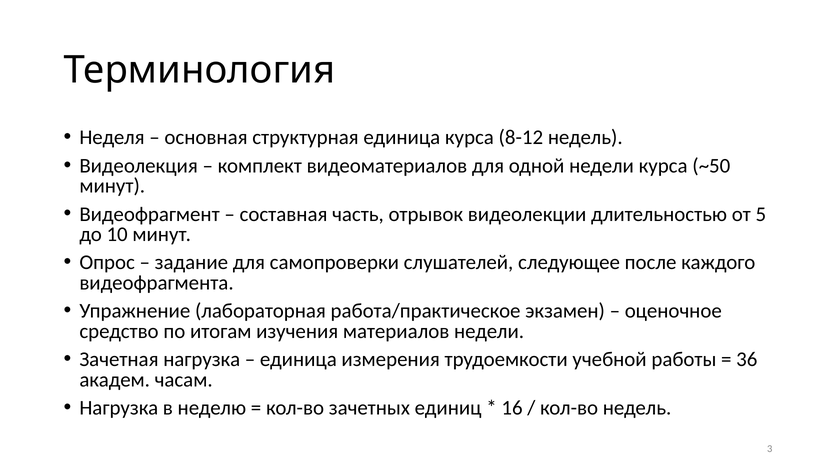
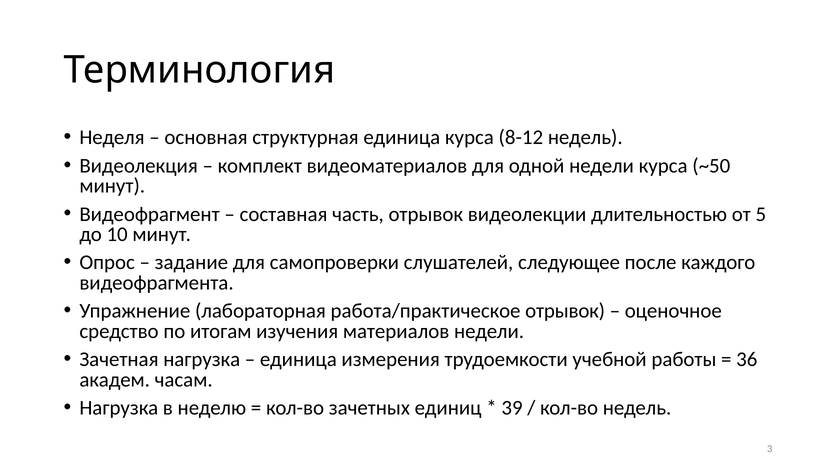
работа/практическое экзамен: экзамен -> отрывок
16: 16 -> 39
